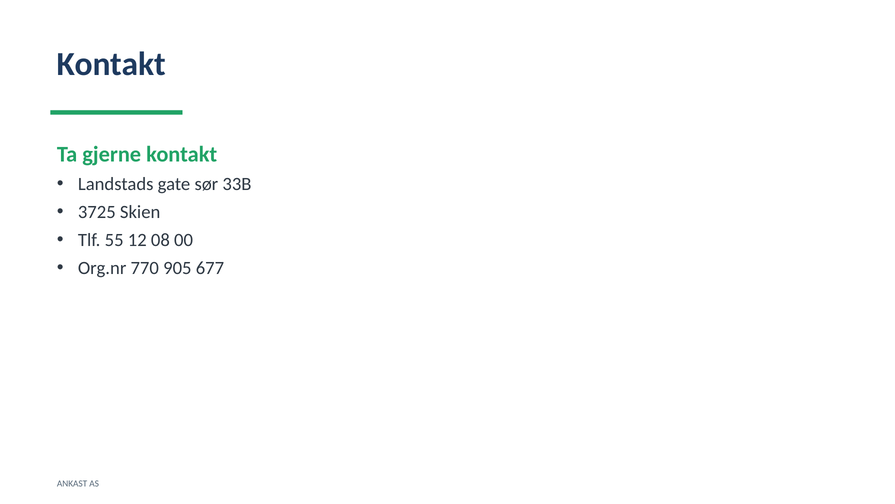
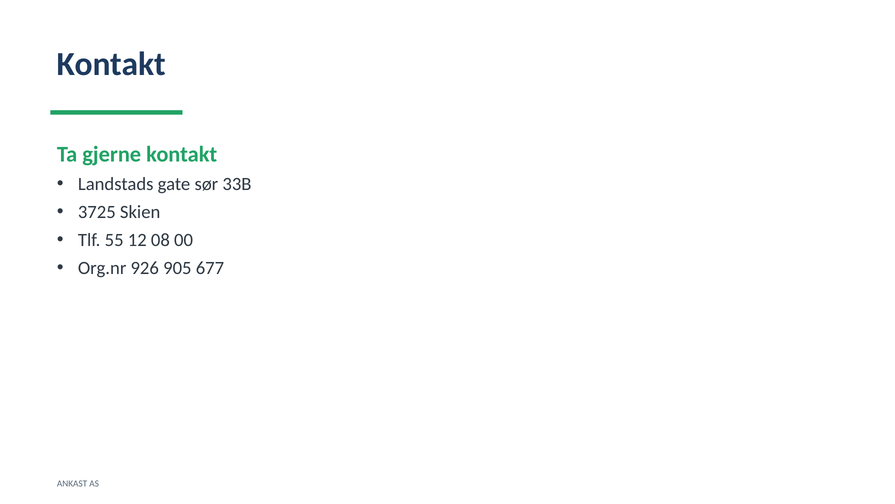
770: 770 -> 926
